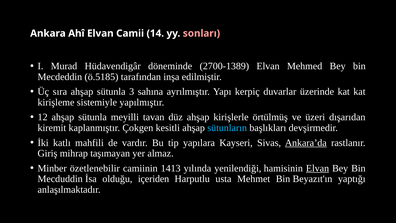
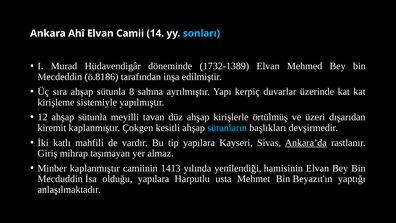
sonları colour: pink -> light blue
2700-1389: 2700-1389 -> 1732-1389
ö.5185: ö.5185 -> ö.8186
3: 3 -> 8
Minber özetlenebilir: özetlenebilir -> kaplanmıştır
Elvan at (318, 168) underline: present -> none
olduğu içeriden: içeriden -> yapılara
